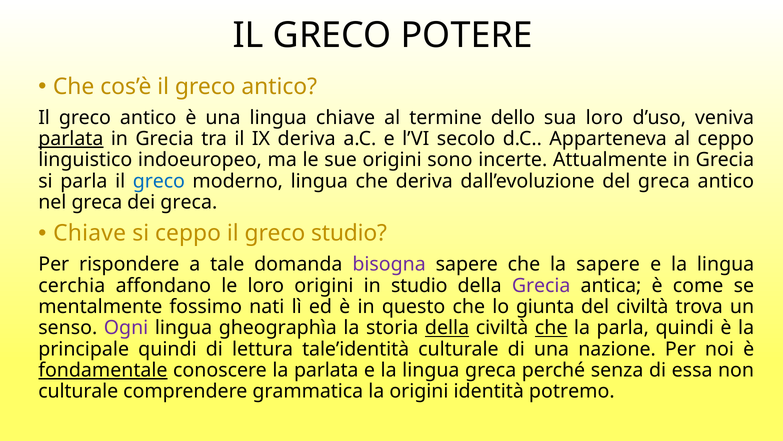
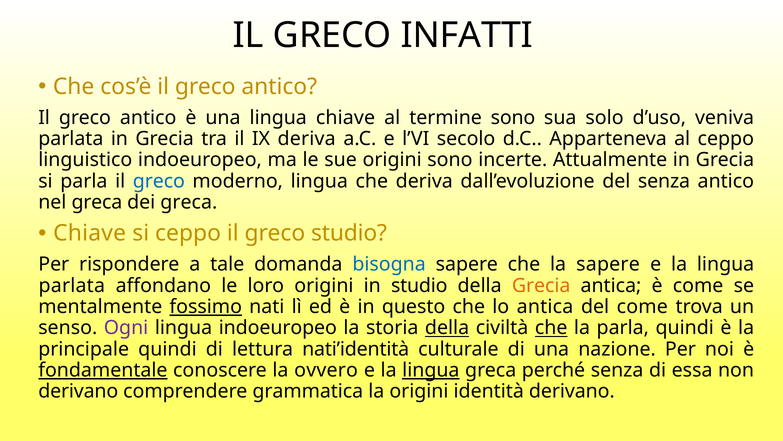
POTERE: POTERE -> INFATTI
termine dello: dello -> sono
sua loro: loro -> solo
parlata at (71, 139) underline: present -> none
del greca: greca -> senza
bisogna colour: purple -> blue
cerchia at (72, 285): cerchia -> parlata
Grecia at (541, 285) colour: purple -> orange
fossimo underline: none -> present
lo giunta: giunta -> antica
del civiltà: civiltà -> come
lingua gheographìa: gheographìa -> indoeuropeo
tale’identità: tale’identità -> nati’identità
la parlata: parlata -> ovvero
lingua at (431, 370) underline: none -> present
culturale at (78, 391): culturale -> derivano
identità potremo: potremo -> derivano
